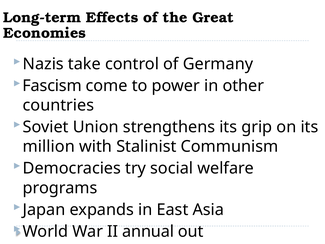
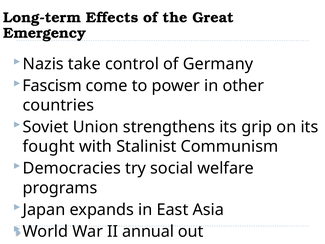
Economies: Economies -> Emergency
million: million -> fought
